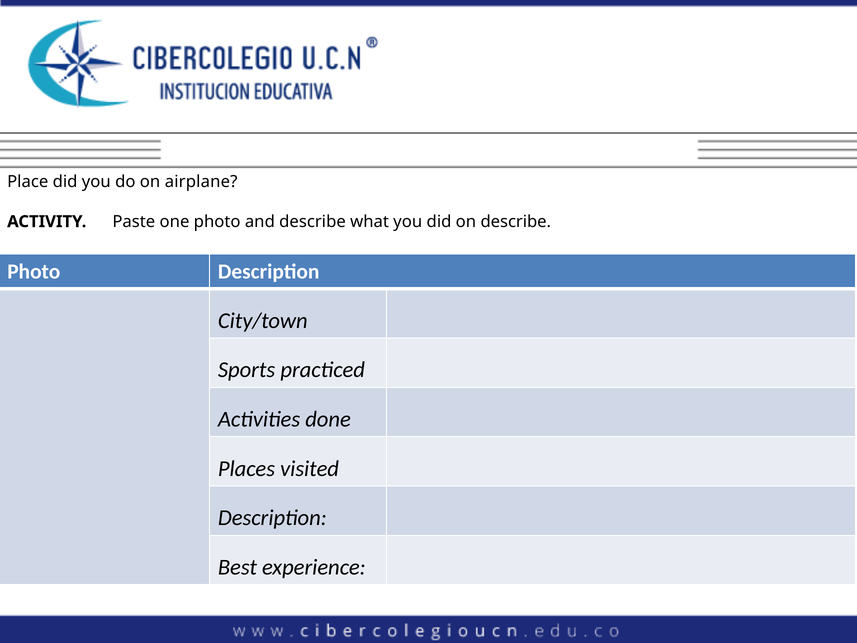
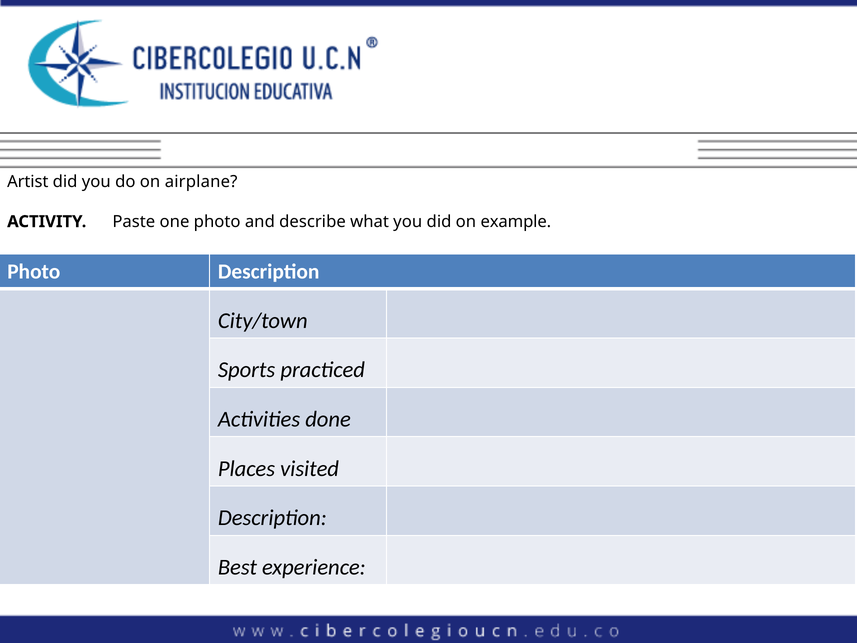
Place: Place -> Artist
on describe: describe -> example
